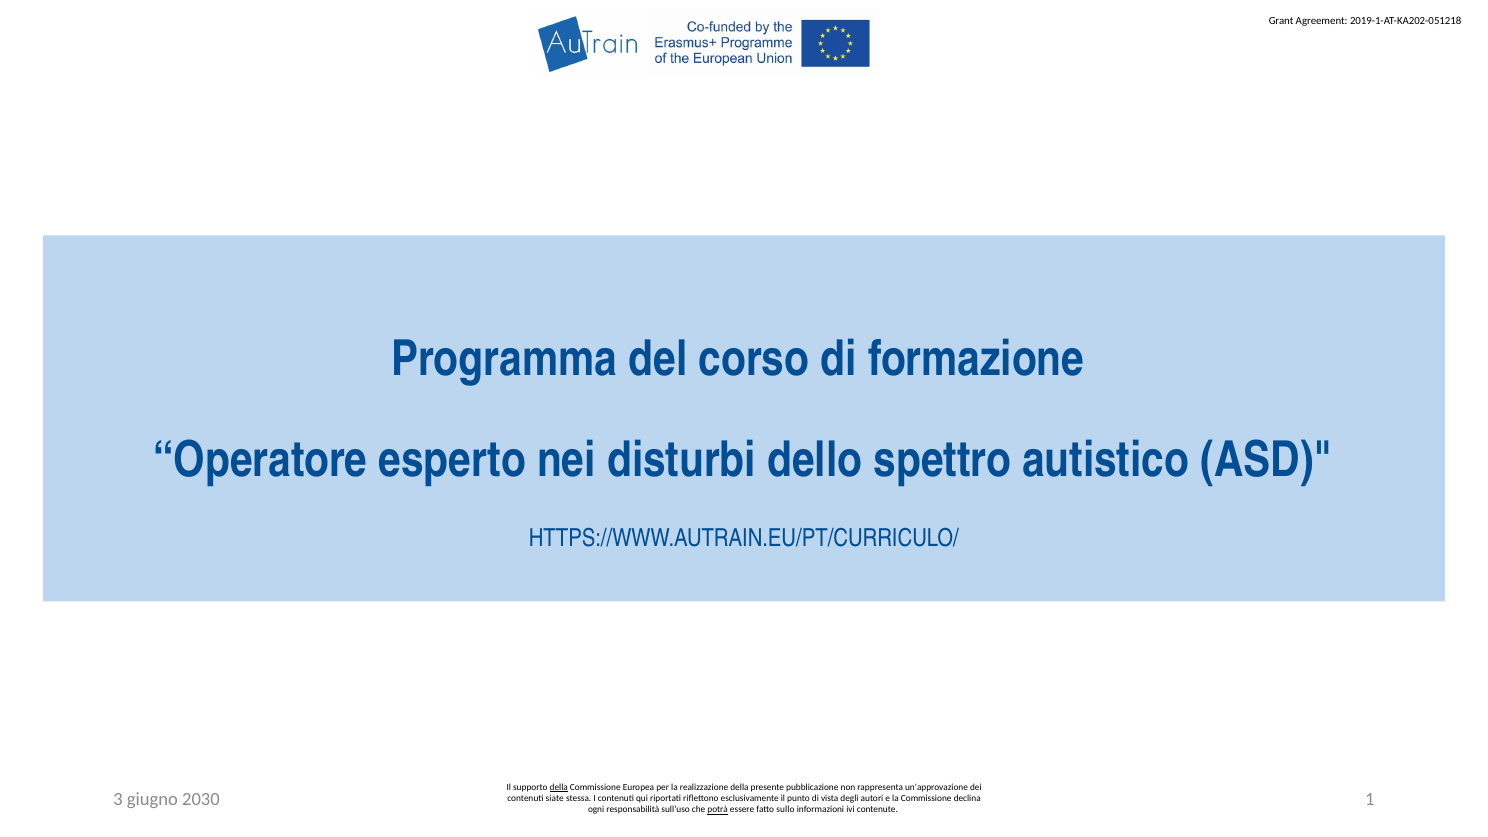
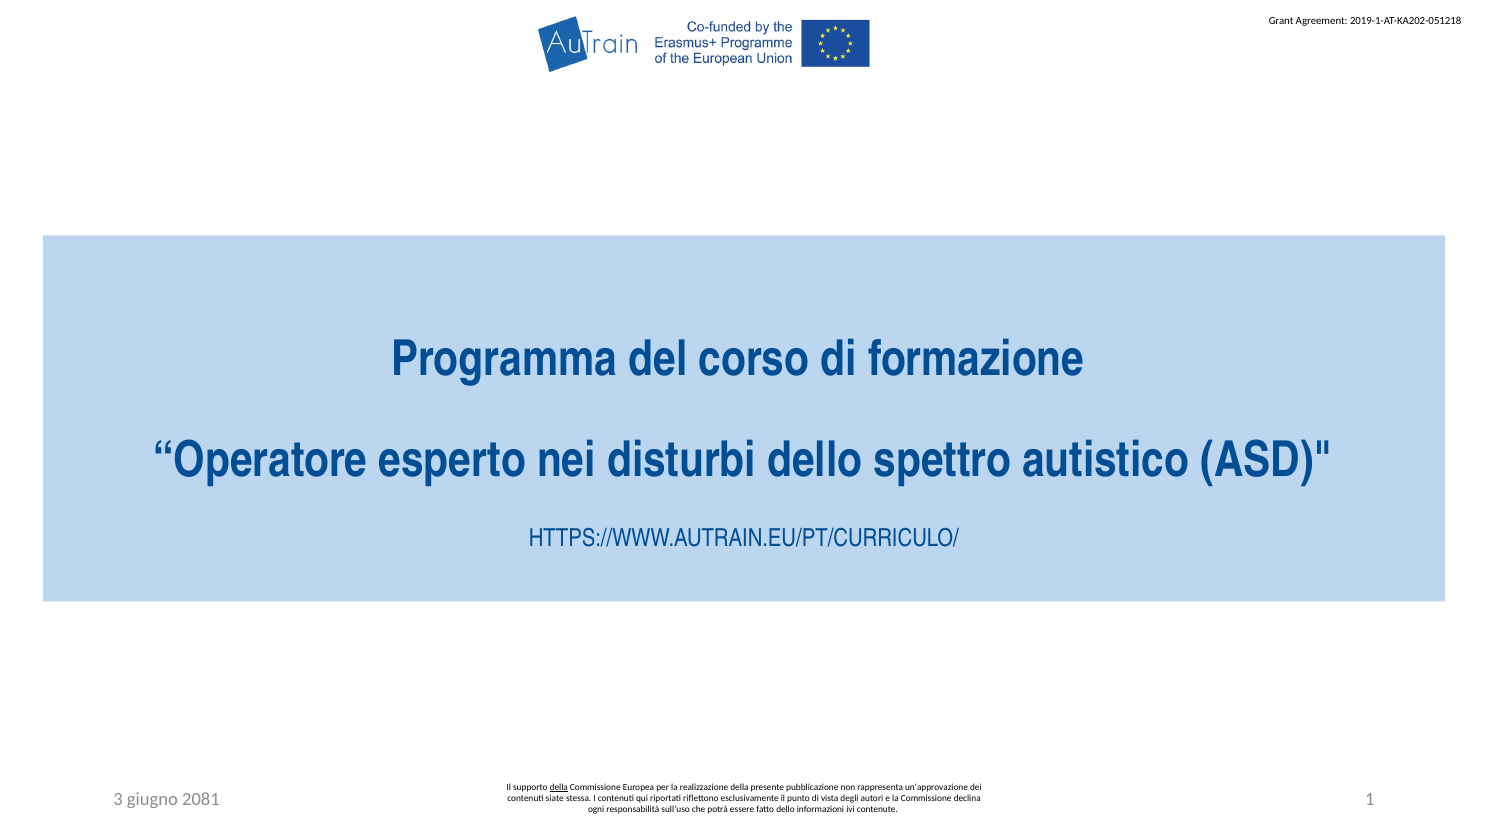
2030: 2030 -> 2081
potrà underline: present -> none
fatto sullo: sullo -> dello
